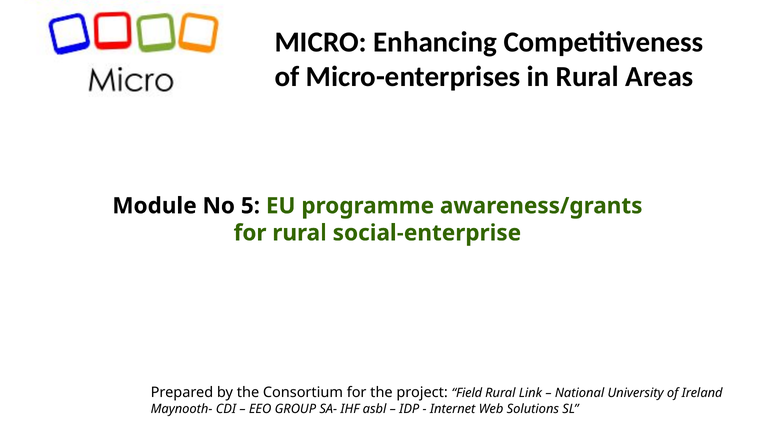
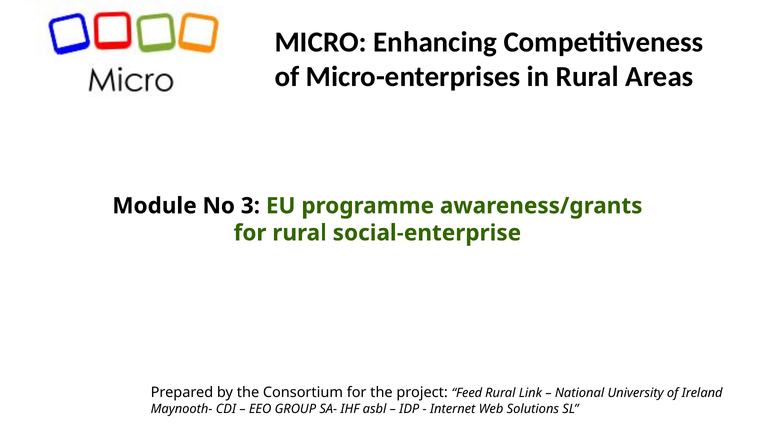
5: 5 -> 3
Field: Field -> Feed
